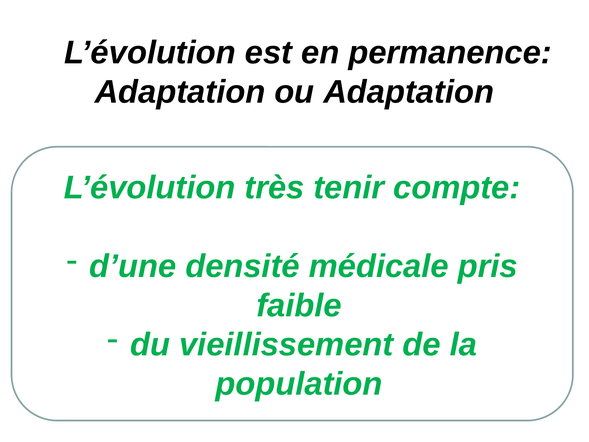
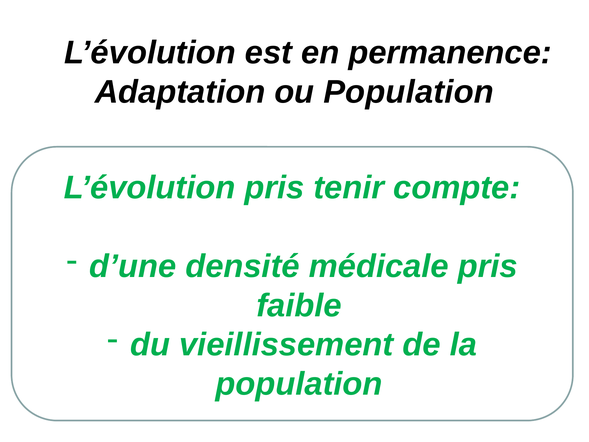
ou Adaptation: Adaptation -> Population
L’évolution très: très -> pris
